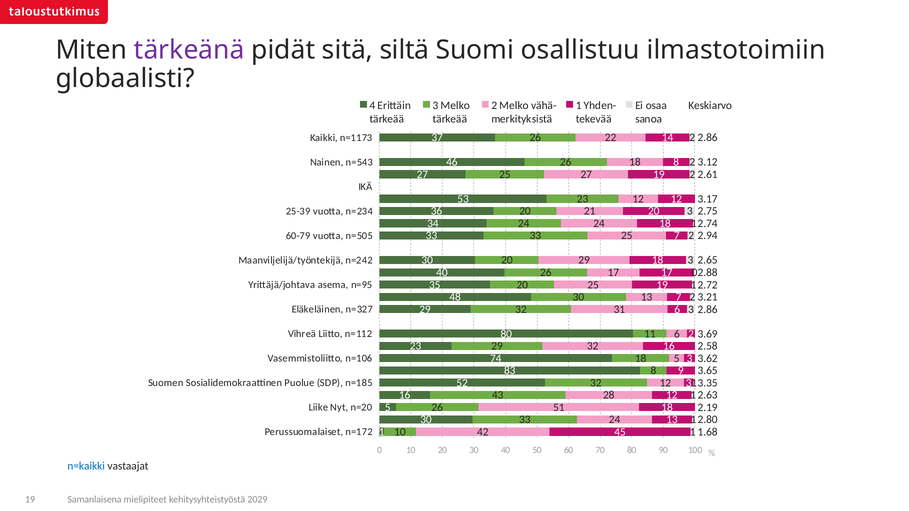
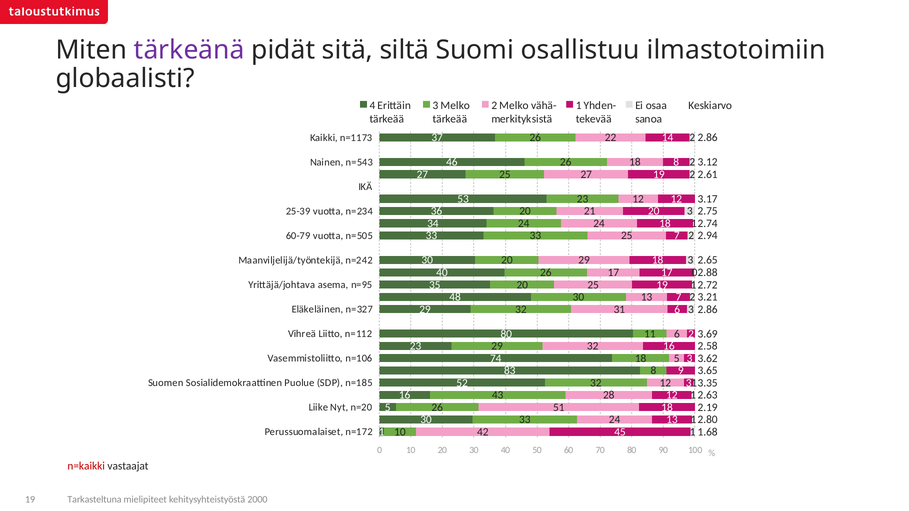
n=kaikki colour: blue -> red
Samanlaisena: Samanlaisena -> Tarkasteltuna
2029: 2029 -> 2000
